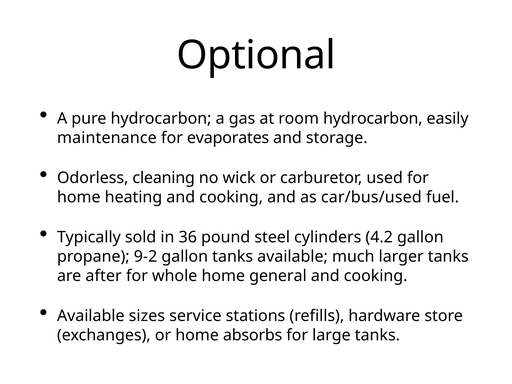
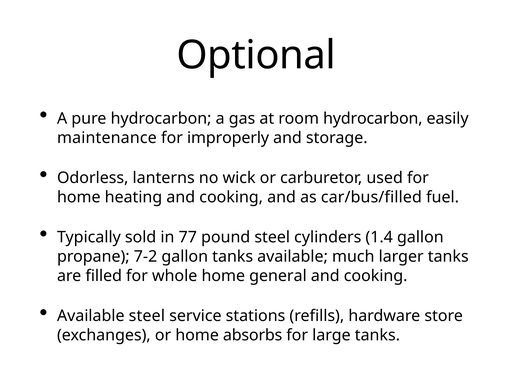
evaporates: evaporates -> improperly
cleaning: cleaning -> lanterns
car/bus/used: car/bus/used -> car/bus/filled
36: 36 -> 77
4.2: 4.2 -> 1.4
9-2: 9-2 -> 7-2
after: after -> filled
Available sizes: sizes -> steel
